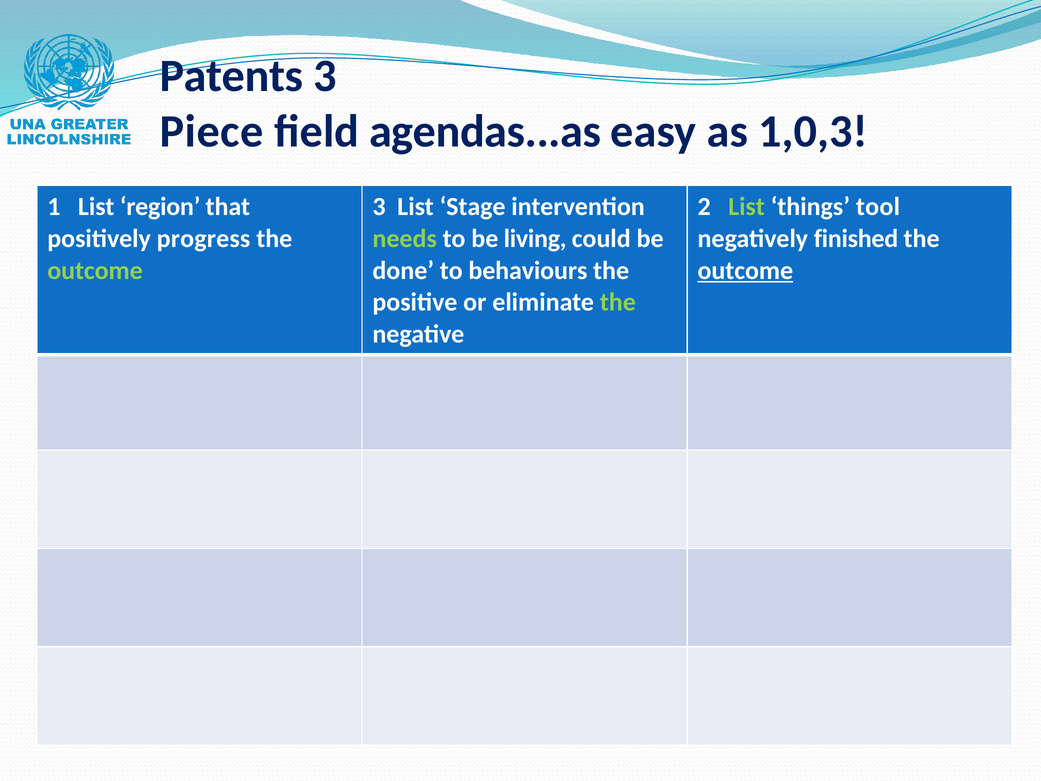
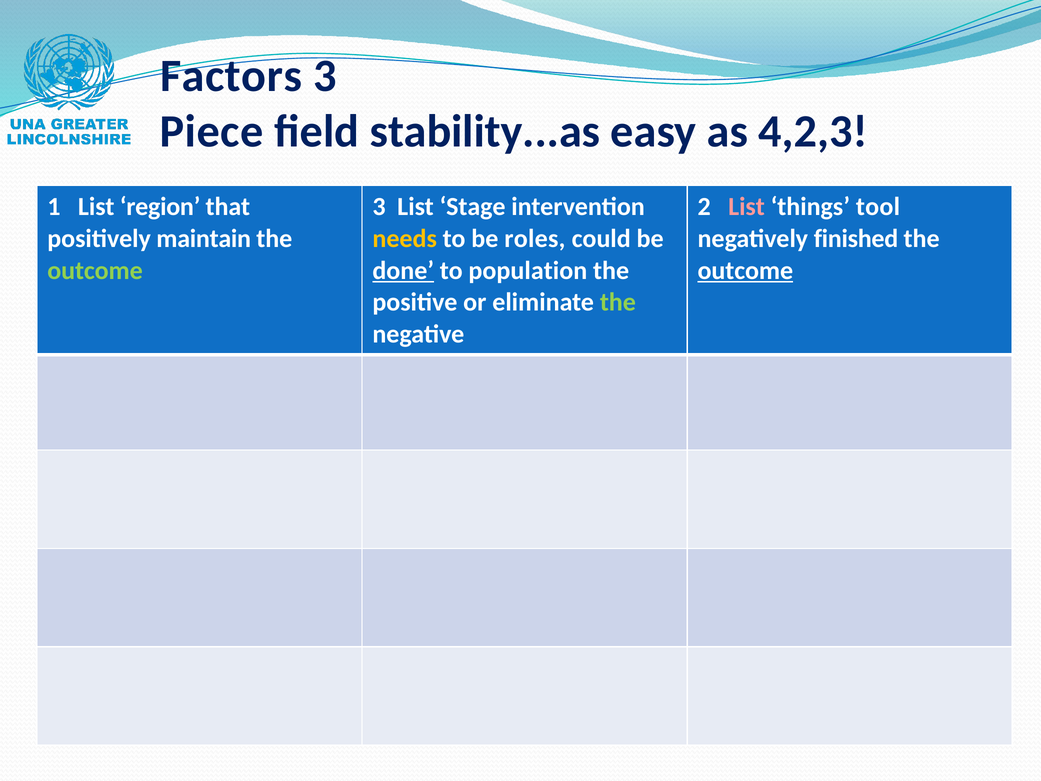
Patents: Patents -> Factors
agendas...as: agendas...as -> stability...as
1,0,3: 1,0,3 -> 4,2,3
List at (747, 207) colour: light green -> pink
progress: progress -> maintain
needs colour: light green -> yellow
living: living -> roles
done underline: none -> present
behaviours: behaviours -> population
